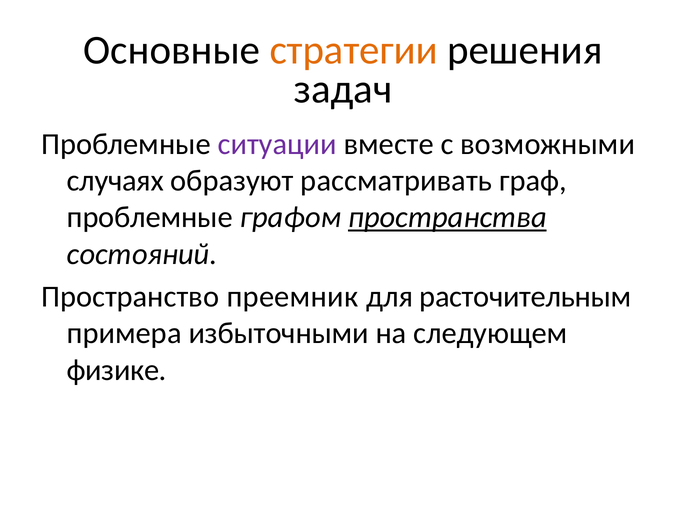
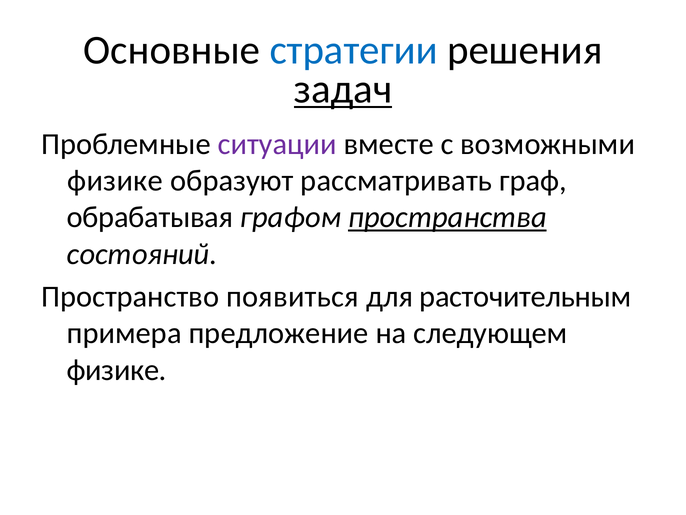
стратегии colour: orange -> blue
задач underline: none -> present
случаях at (115, 181): случаях -> физике
проблемные at (150, 217): проблемные -> обрабатывая
преемник: преемник -> появиться
избыточными: избыточными -> предложение
